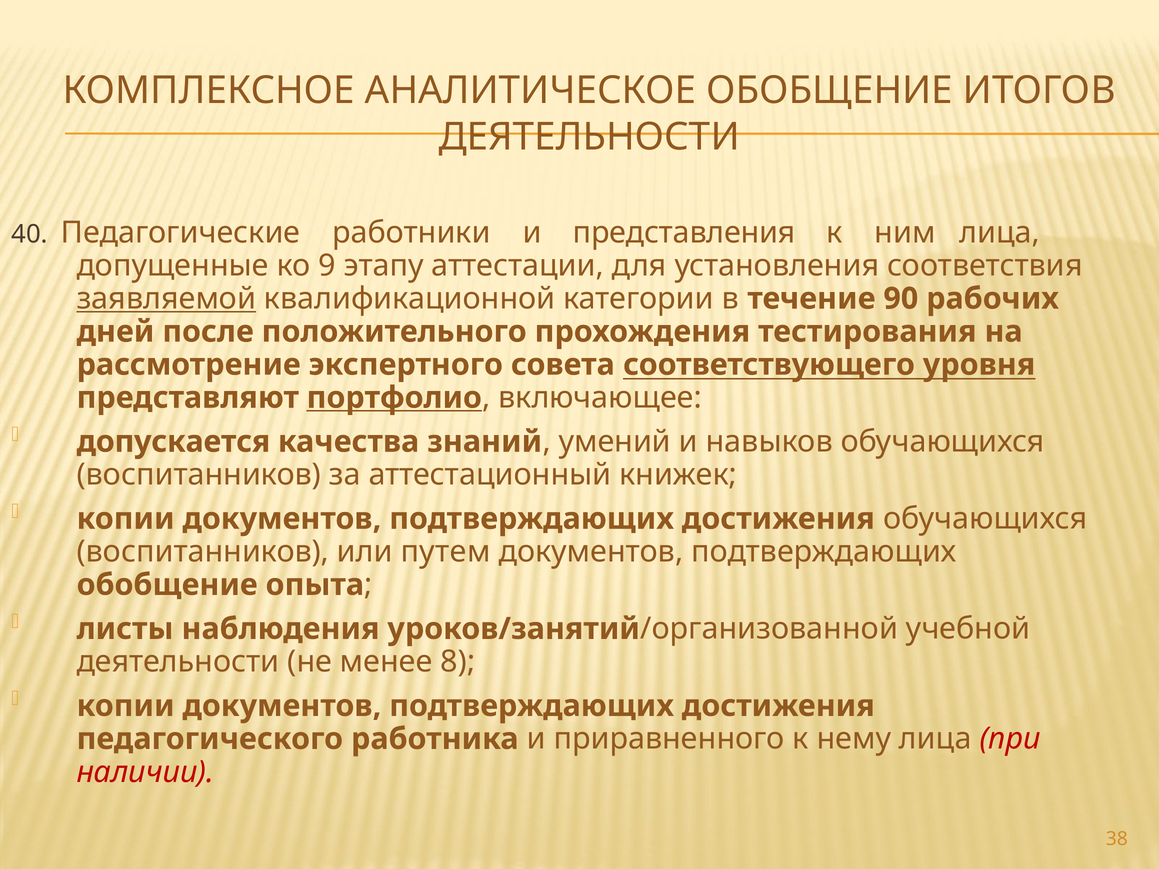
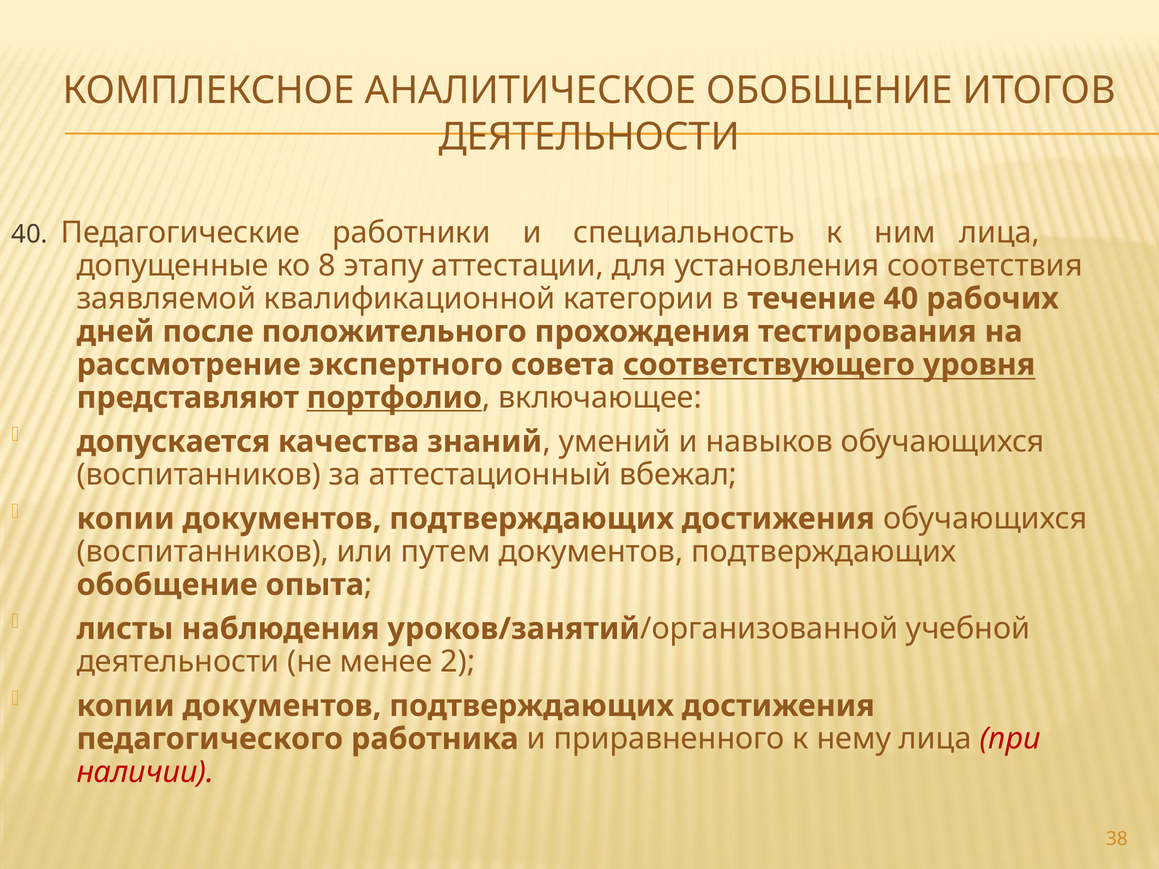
представления: представления -> специальность
9: 9 -> 8
заявляемой underline: present -> none
течение 90: 90 -> 40
книжек: книжек -> вбежал
8: 8 -> 2
